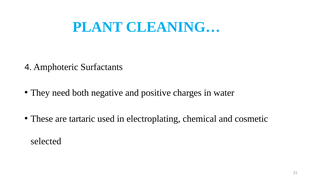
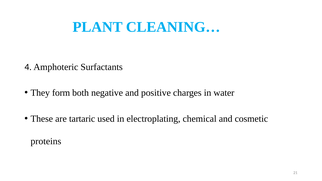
need: need -> form
selected: selected -> proteins
